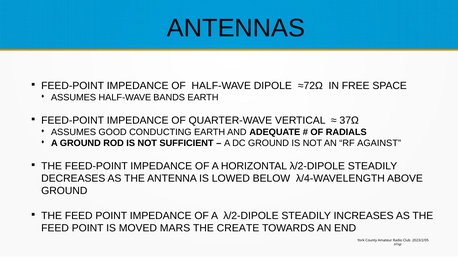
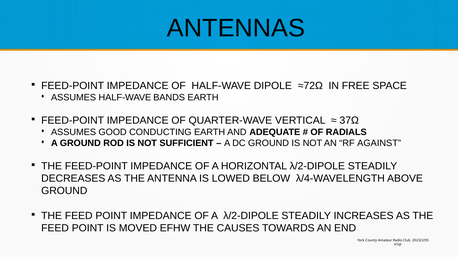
MARS: MARS -> EFHW
CREATE: CREATE -> CAUSES
